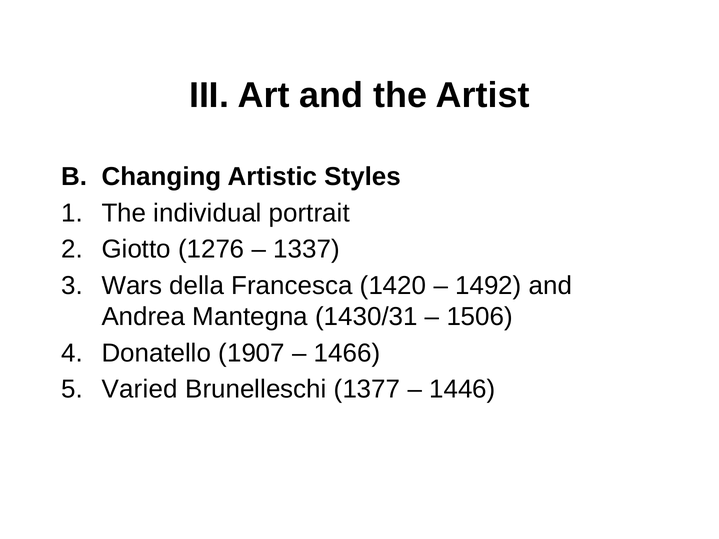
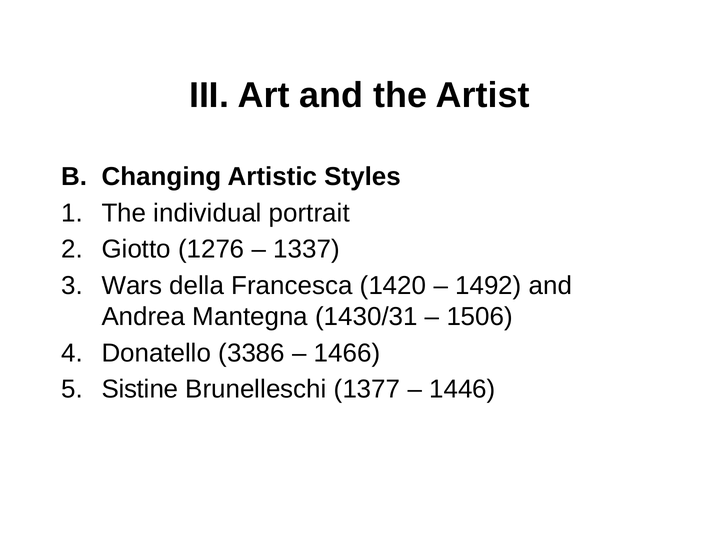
1907: 1907 -> 3386
Varied: Varied -> Sistine
